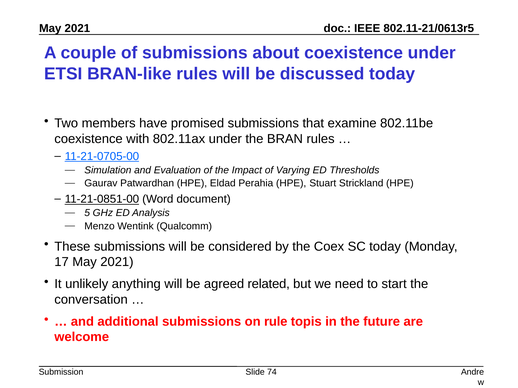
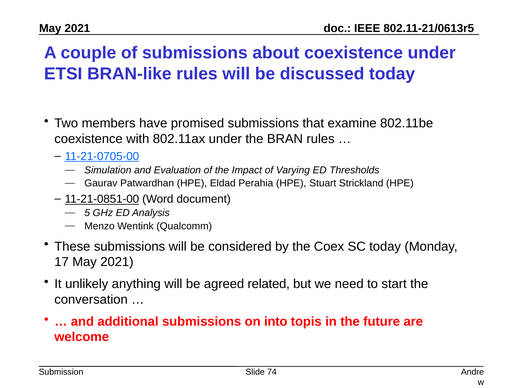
rule: rule -> into
